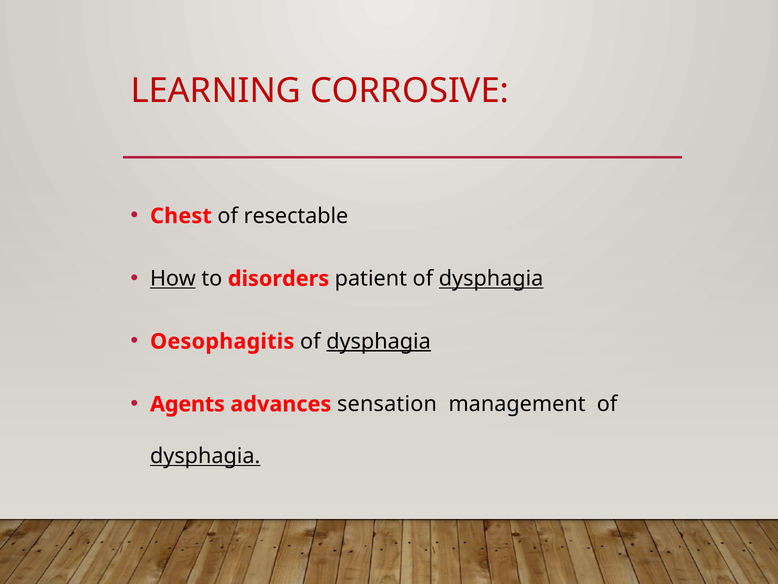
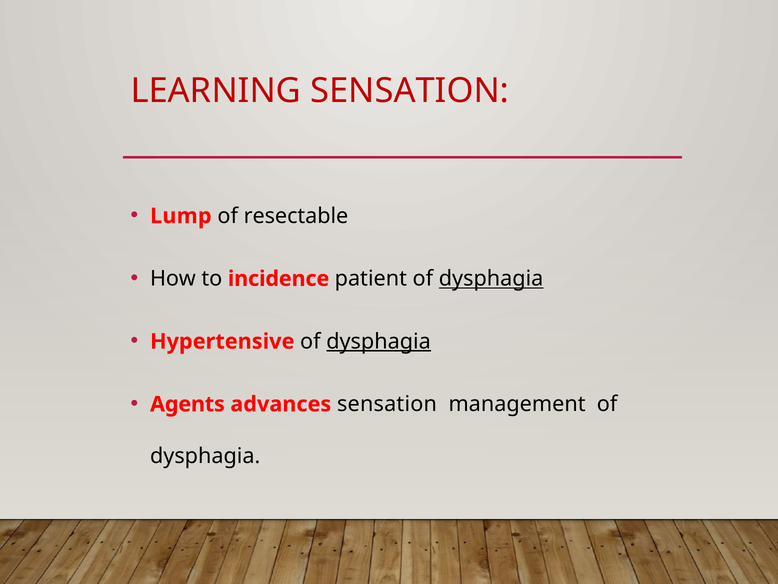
LEARNING CORROSIVE: CORROSIVE -> SENSATION
Chest: Chest -> Lump
How underline: present -> none
disorders: disorders -> incidence
Oesophagitis: Oesophagitis -> Hypertensive
dysphagia at (205, 456) underline: present -> none
